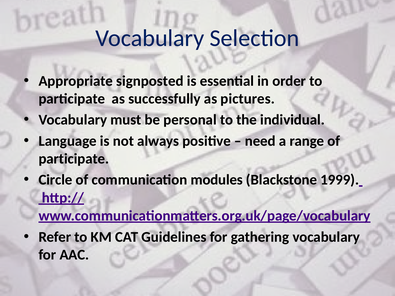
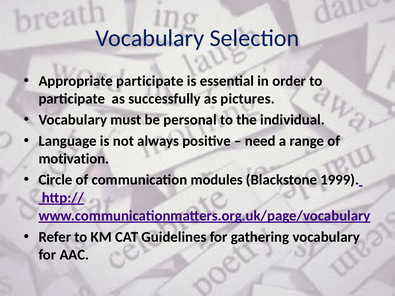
Appropriate signposted: signposted -> participate
participate at (74, 159): participate -> motivation
